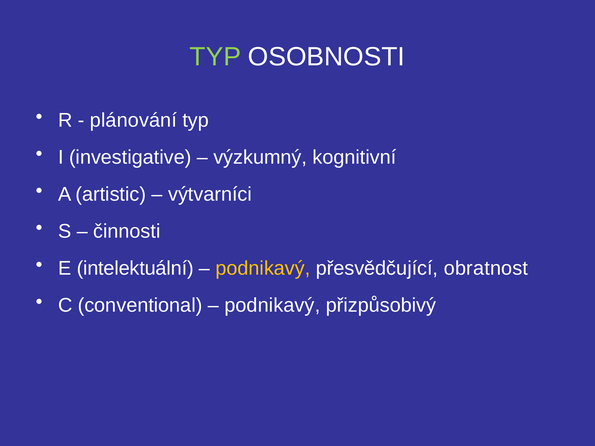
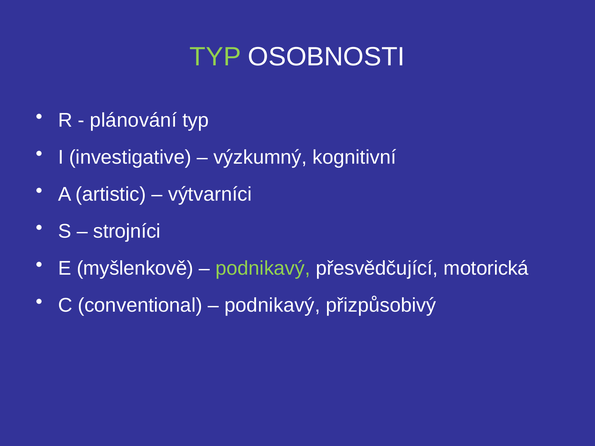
činnosti: činnosti -> strojníci
intelektuální: intelektuální -> myšlenkově
podnikavý at (263, 268) colour: yellow -> light green
obratnost: obratnost -> motorická
